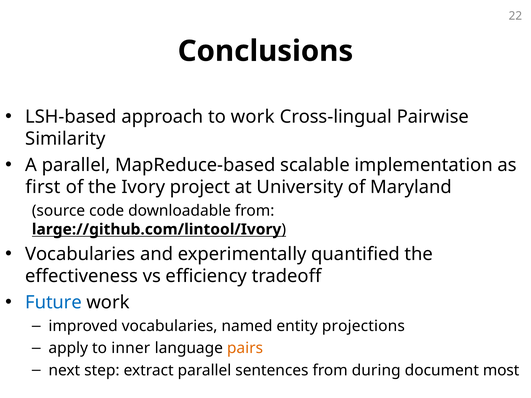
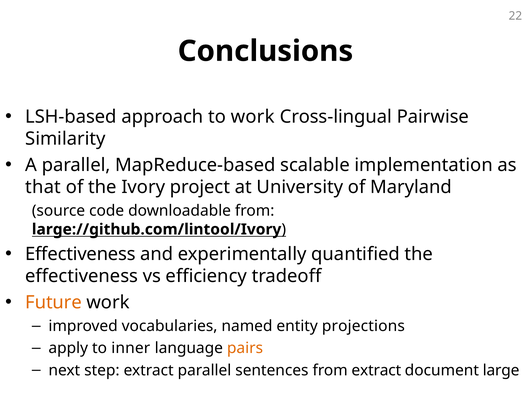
first: first -> that
Vocabularies at (80, 254): Vocabularies -> Effectiveness
Future colour: blue -> orange
from during: during -> extract
most: most -> large
